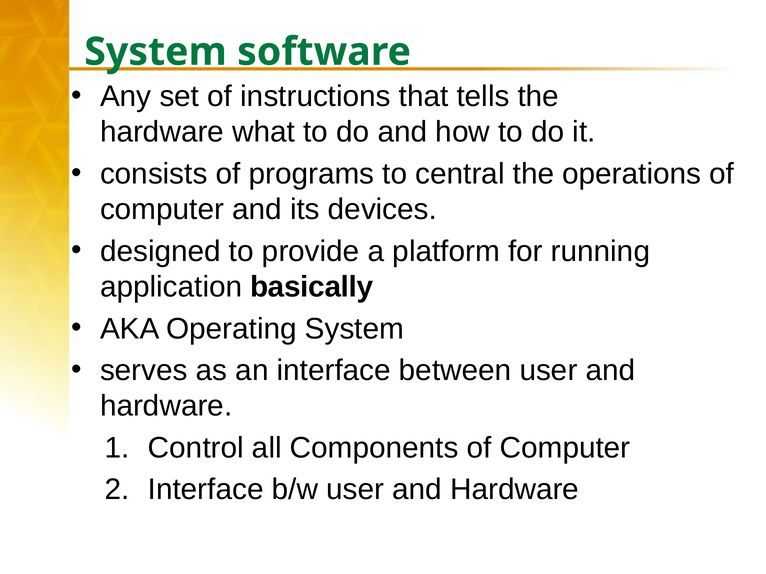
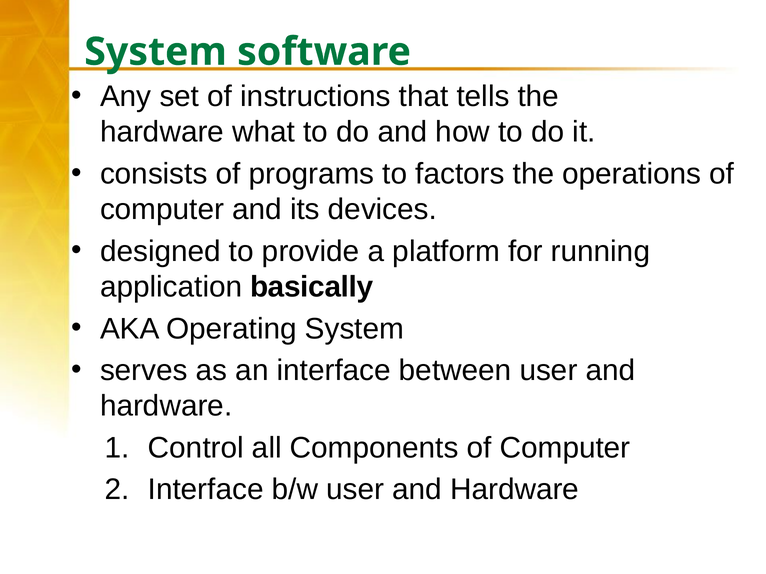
central: central -> factors
